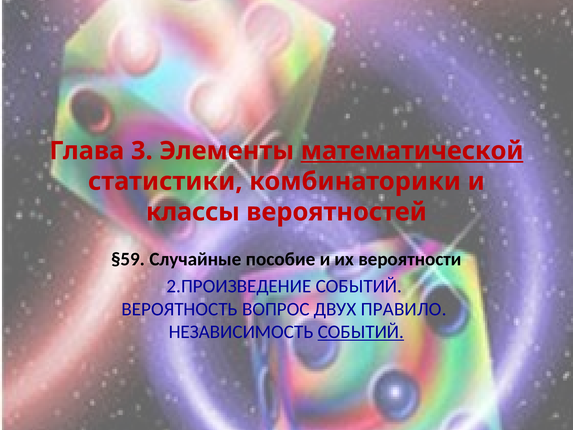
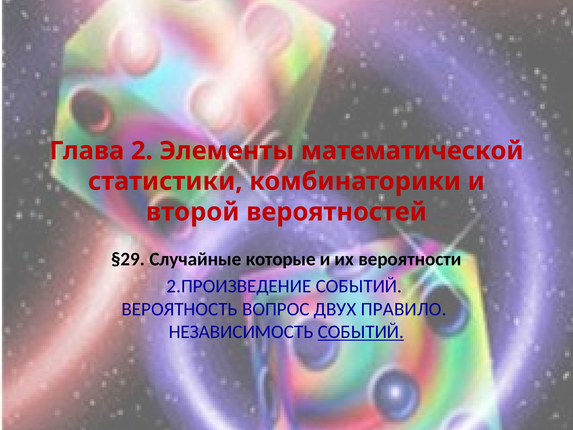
3: 3 -> 2
математической underline: present -> none
классы: классы -> второй
§59: §59 -> §29
пособие: пособие -> которые
